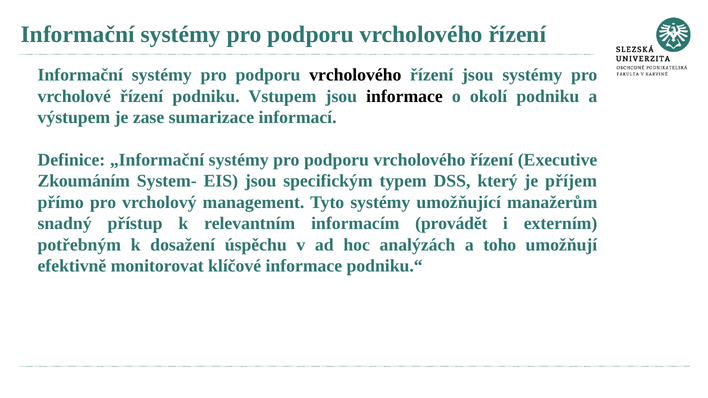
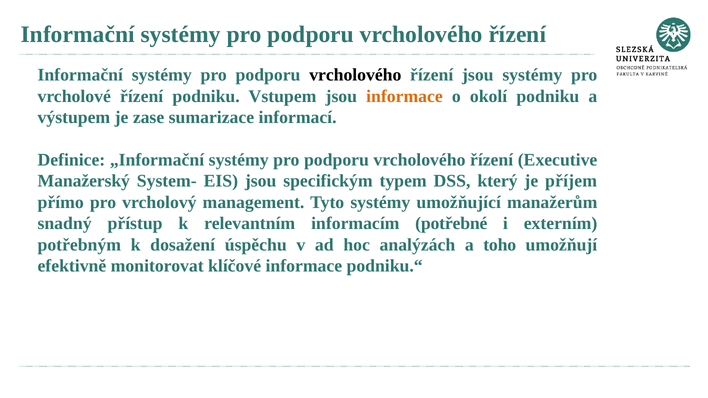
informace at (404, 96) colour: black -> orange
Zkoumáním: Zkoumáním -> Manažerský
provádět: provádět -> potřebné
